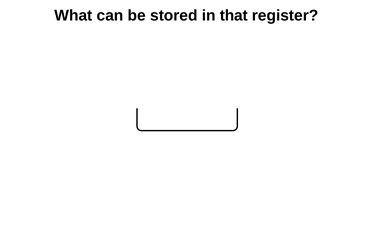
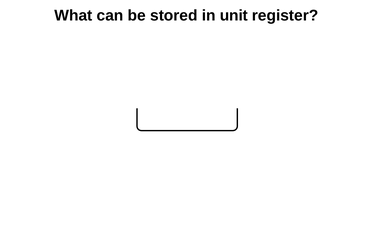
that: that -> unit
